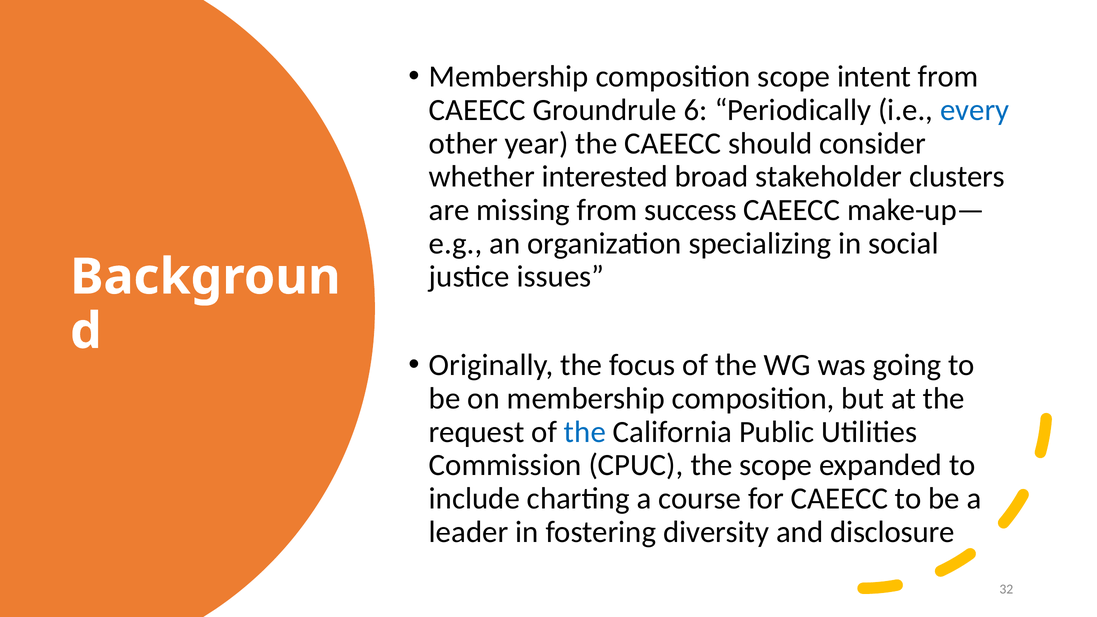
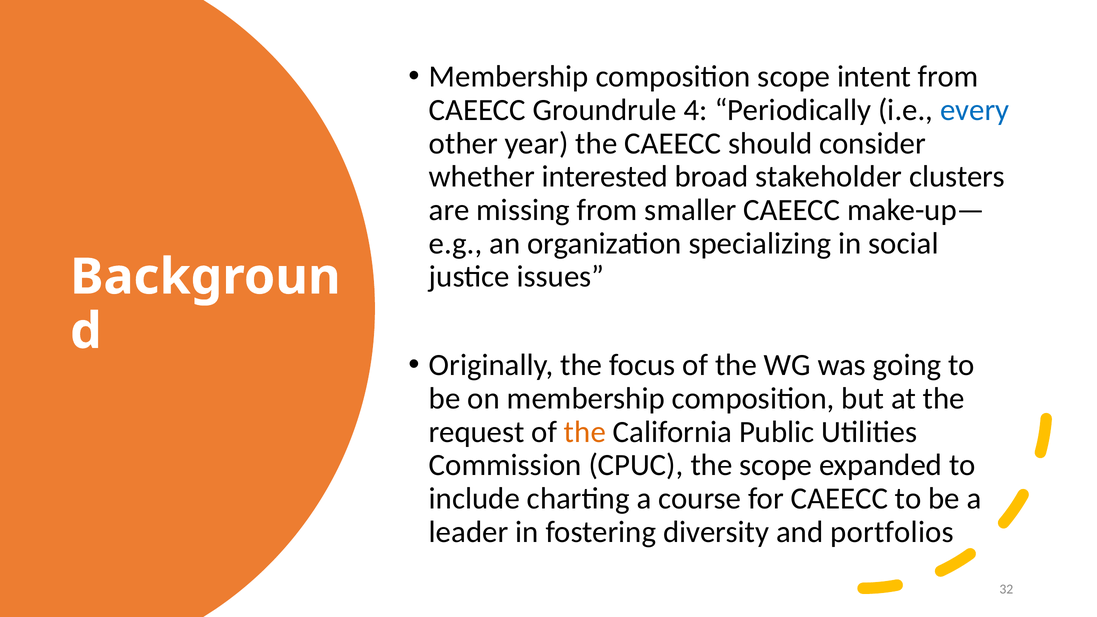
6: 6 -> 4
success: success -> smaller
the at (585, 432) colour: blue -> orange
disclosure: disclosure -> portfolios
